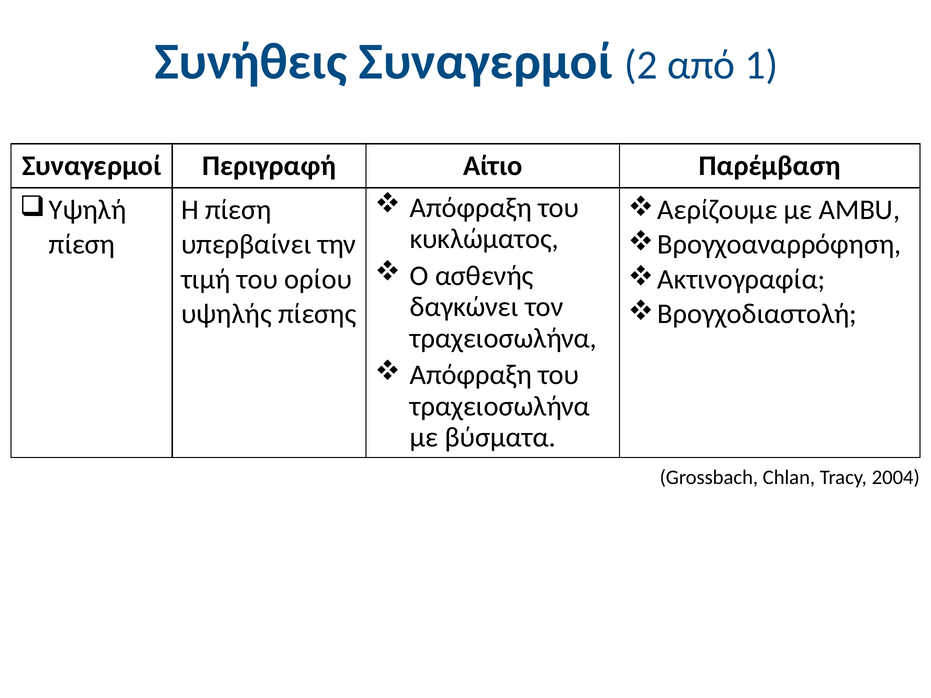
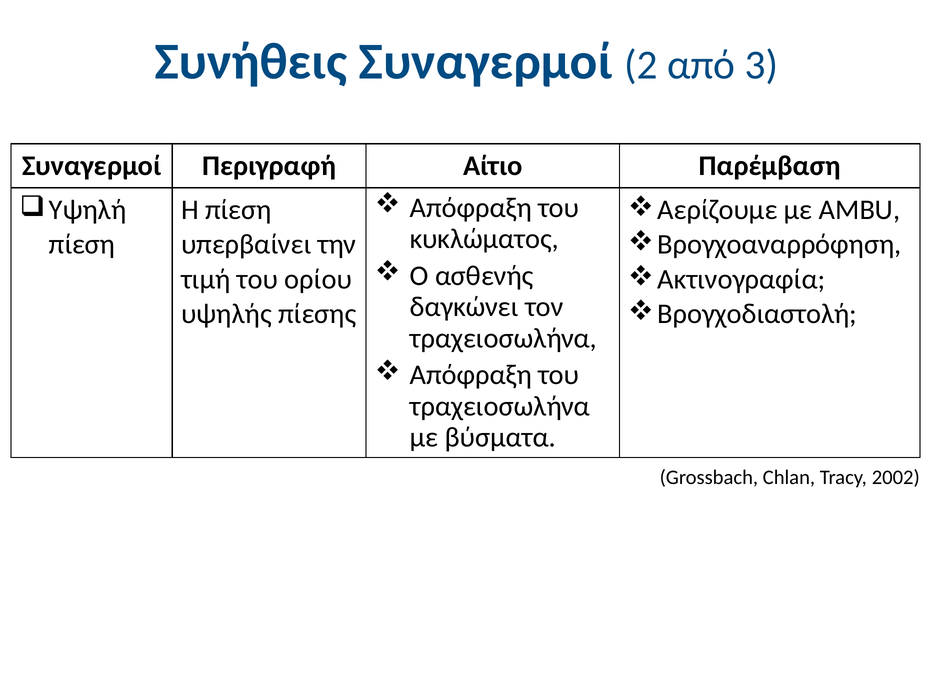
1: 1 -> 3
2004: 2004 -> 2002
